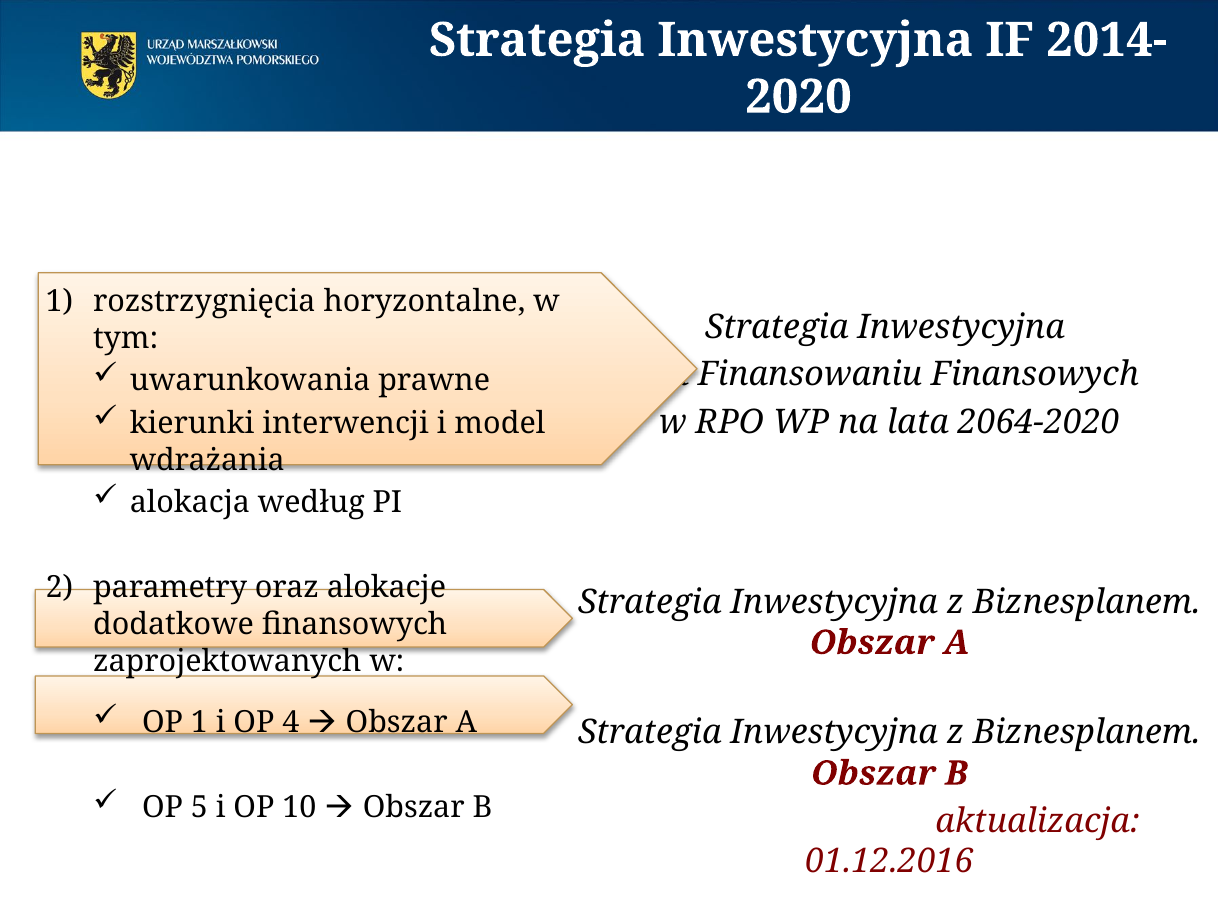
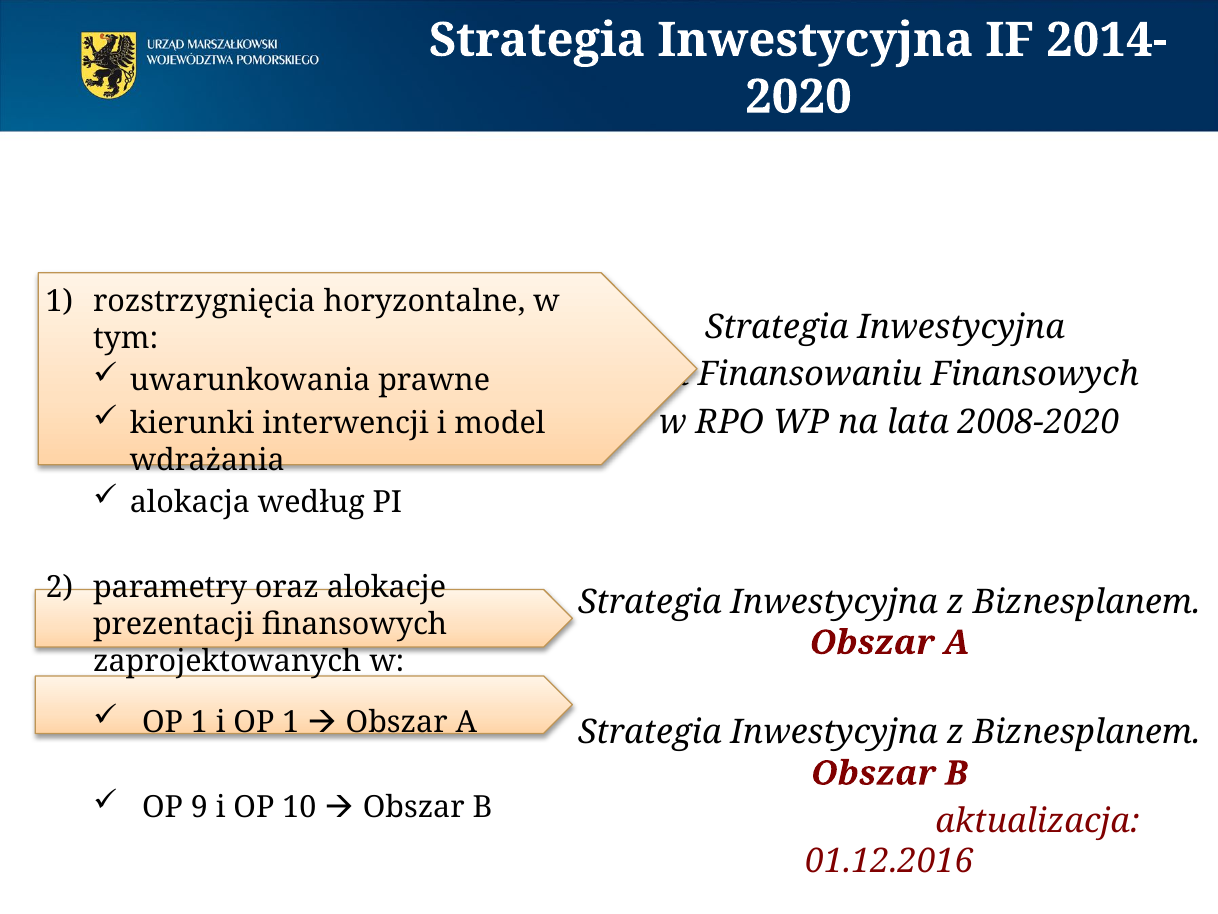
2064-2020: 2064-2020 -> 2008-2020
dodatkowe: dodatkowe -> prezentacji
i OP 4: 4 -> 1
5: 5 -> 9
